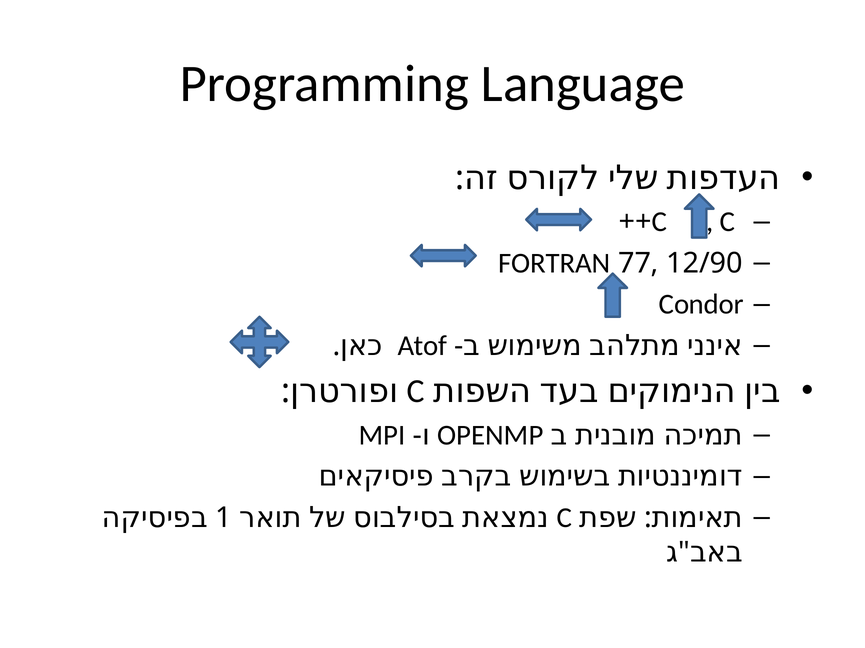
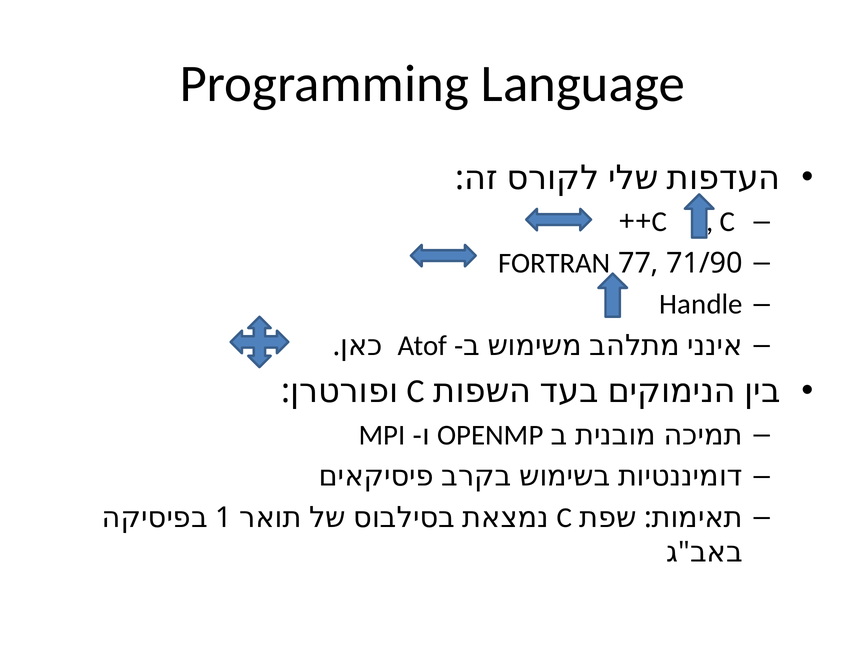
12/90: 12/90 -> 71/90
Condor: Condor -> Handle
